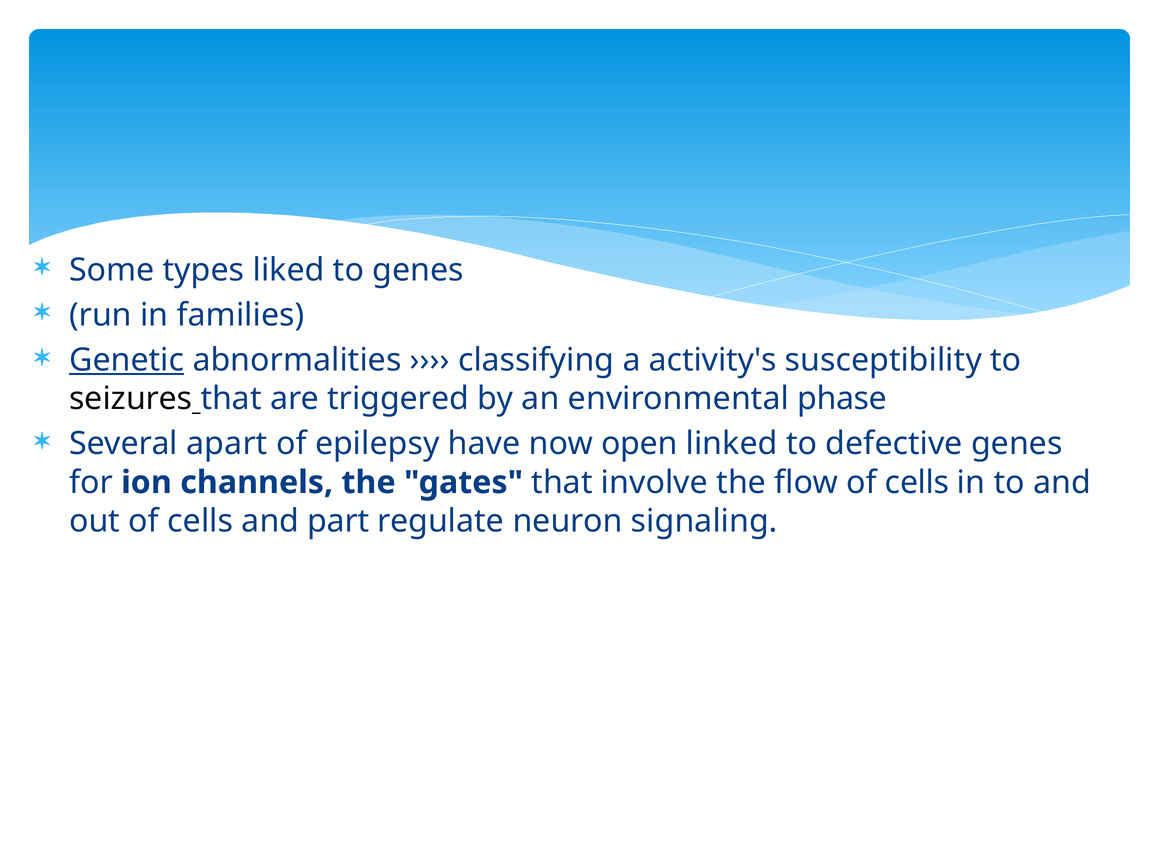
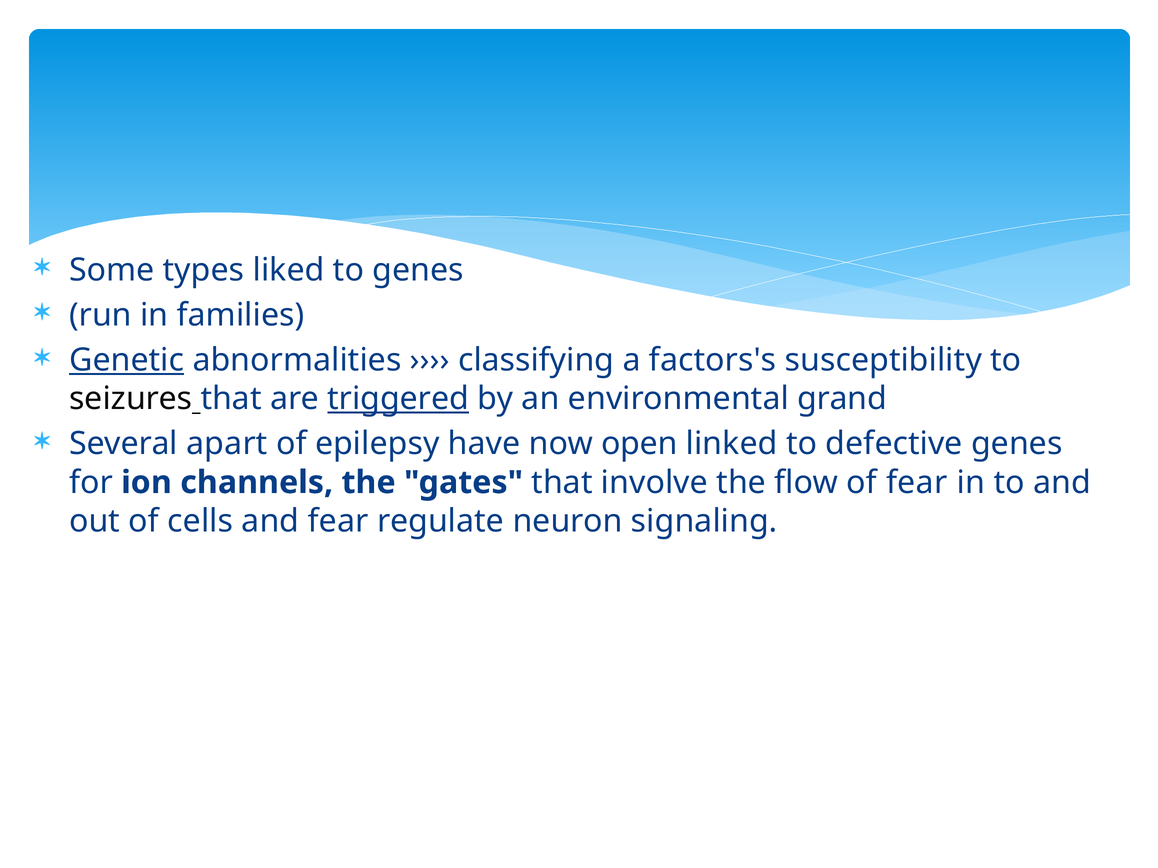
activity's: activity's -> factors's
triggered underline: none -> present
phase: phase -> grand
flow of cells: cells -> fear
and part: part -> fear
